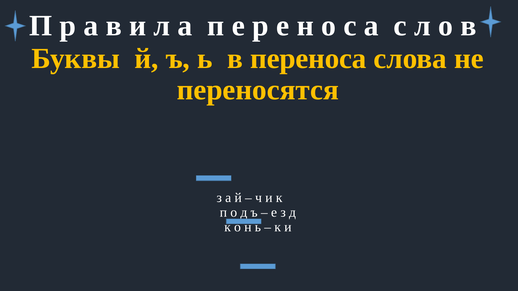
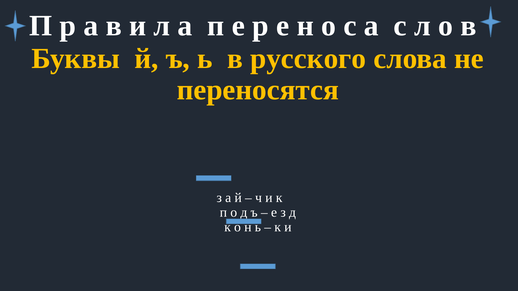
переноса: переноса -> русского
